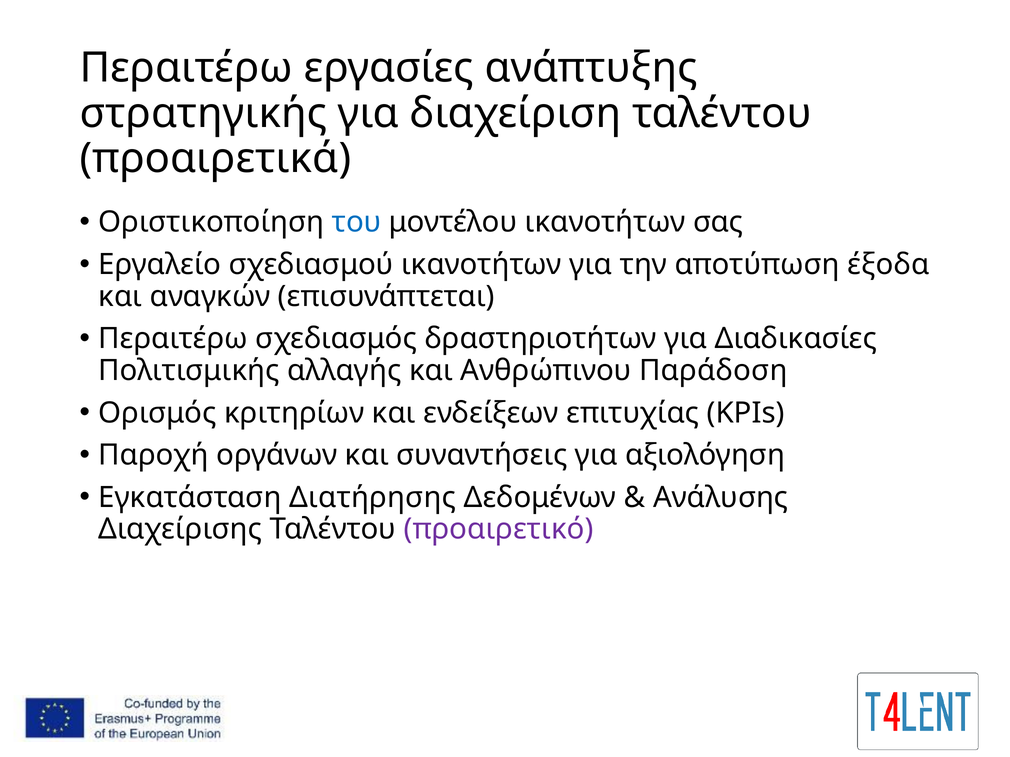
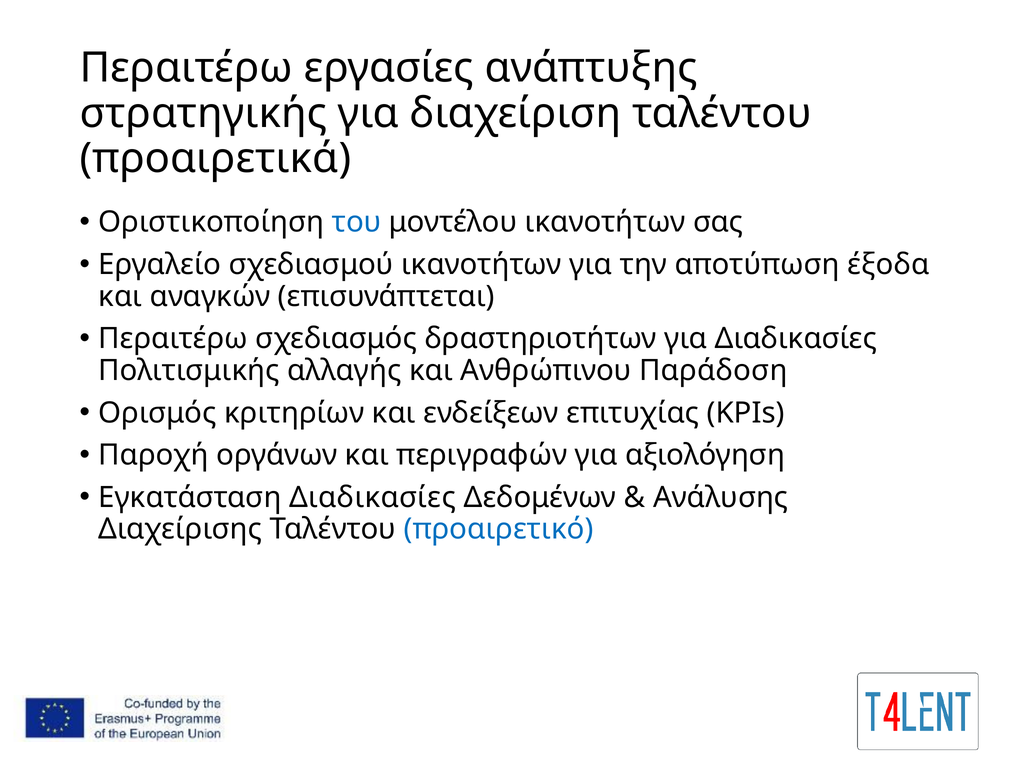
συναντήσεις: συναντήσεις -> περιγραφών
Εγκατάσταση Διατήρησης: Διατήρησης -> Διαδικασίες
προαιρετικό colour: purple -> blue
